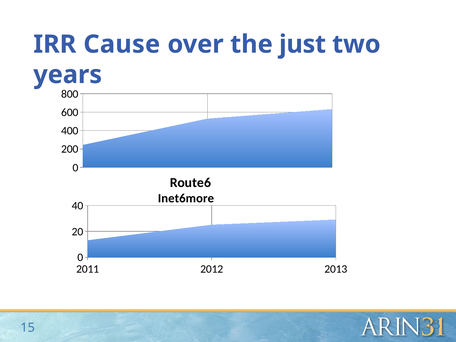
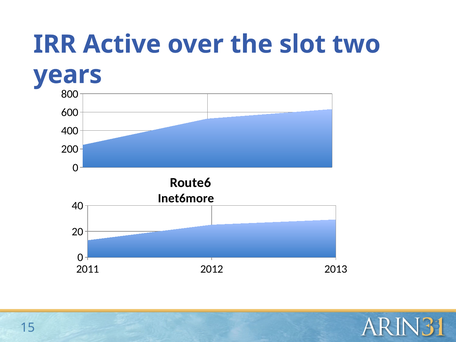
Cause: Cause -> Active
just: just -> slot
